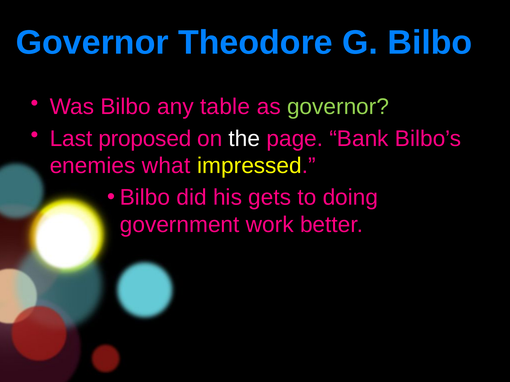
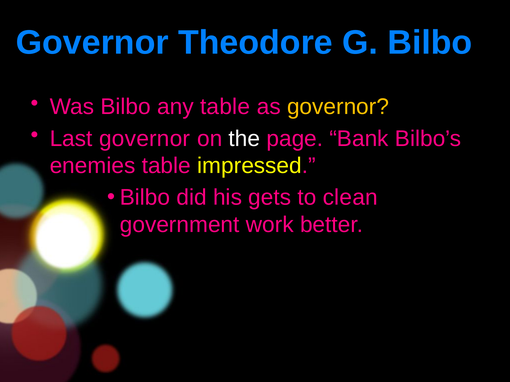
governor at (338, 107) colour: light green -> yellow
Last proposed: proposed -> governor
enemies what: what -> table
doing: doing -> clean
